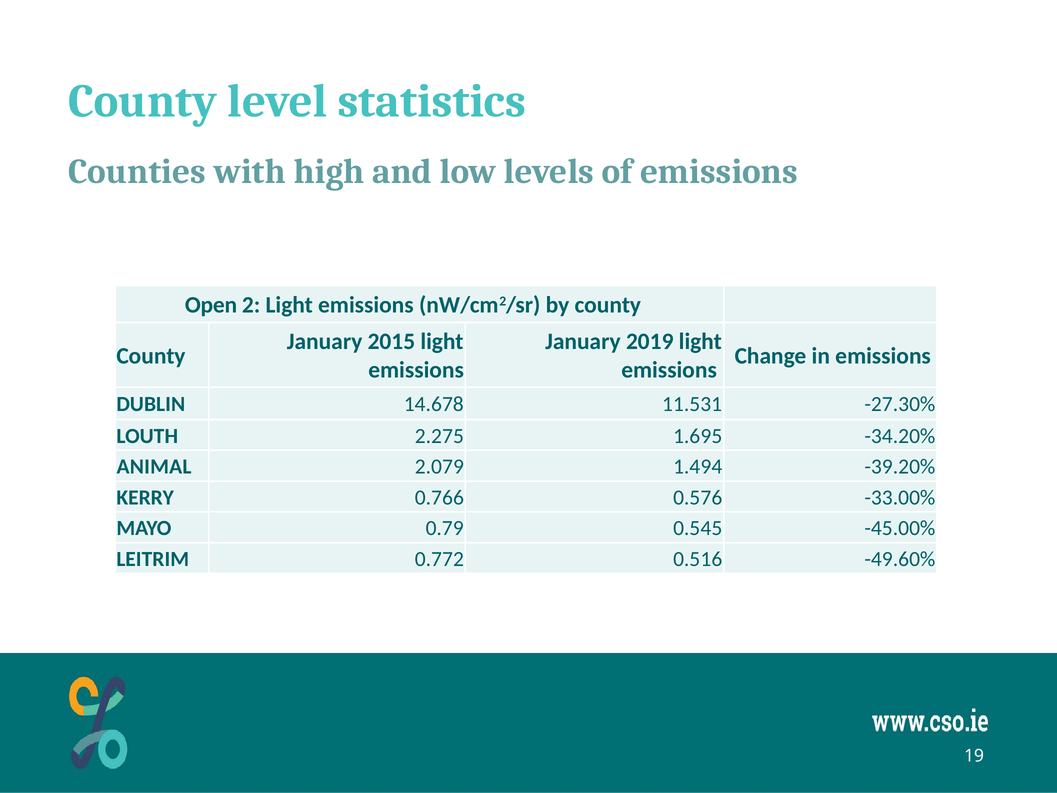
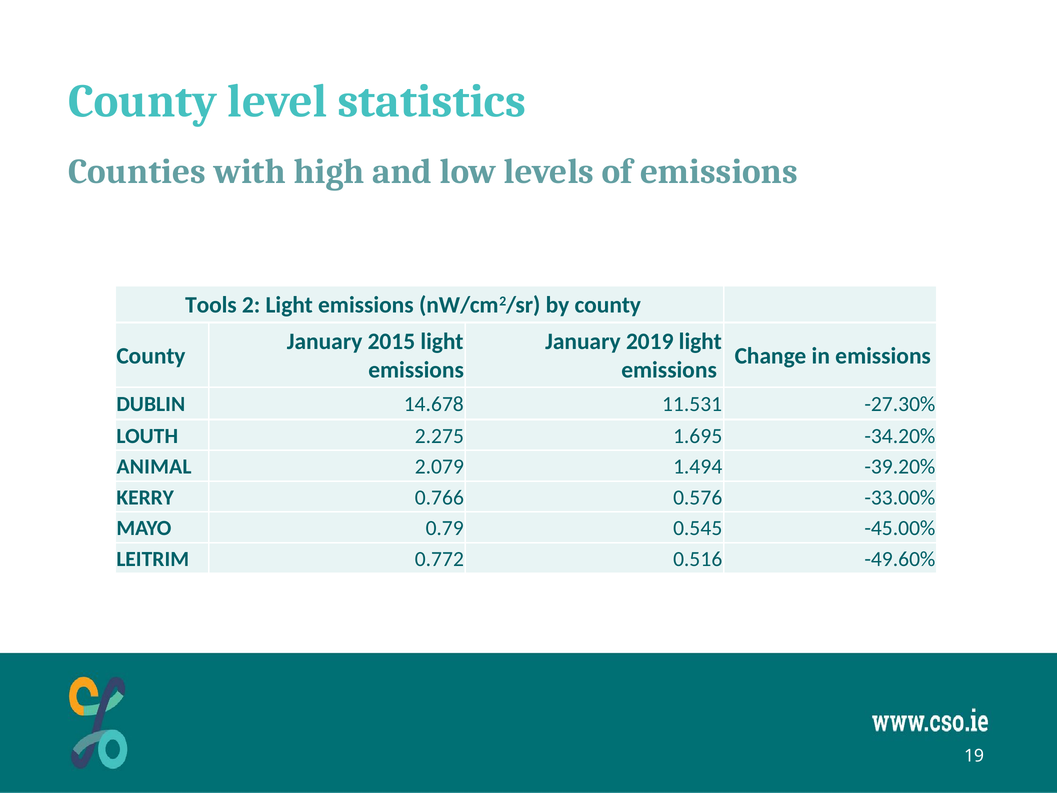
Open: Open -> Tools
